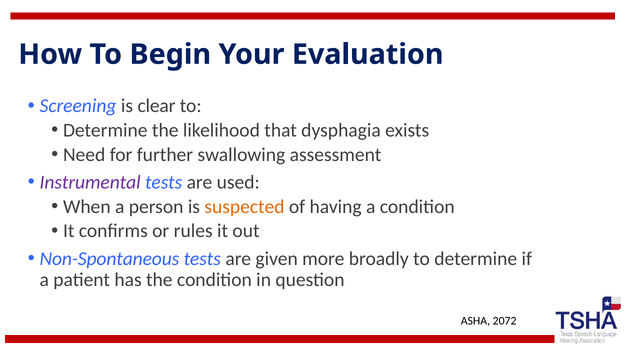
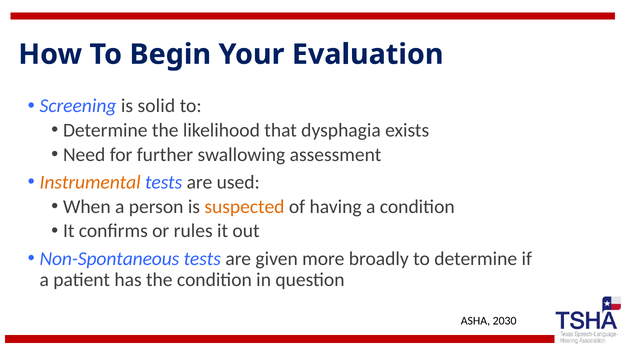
clear: clear -> solid
Instrumental colour: purple -> orange
2072: 2072 -> 2030
